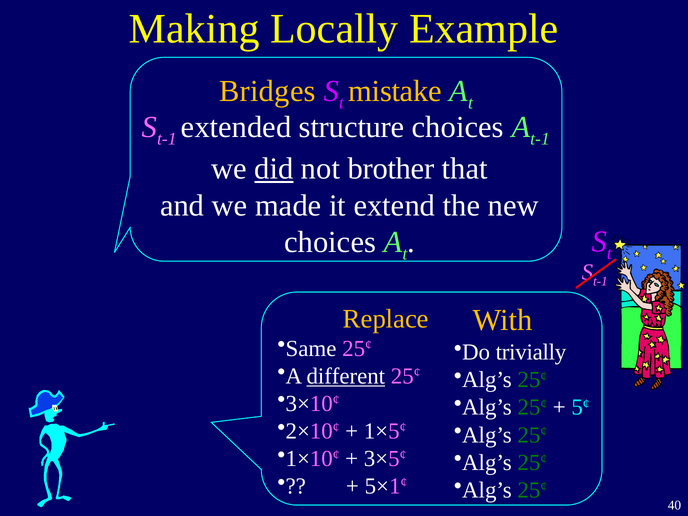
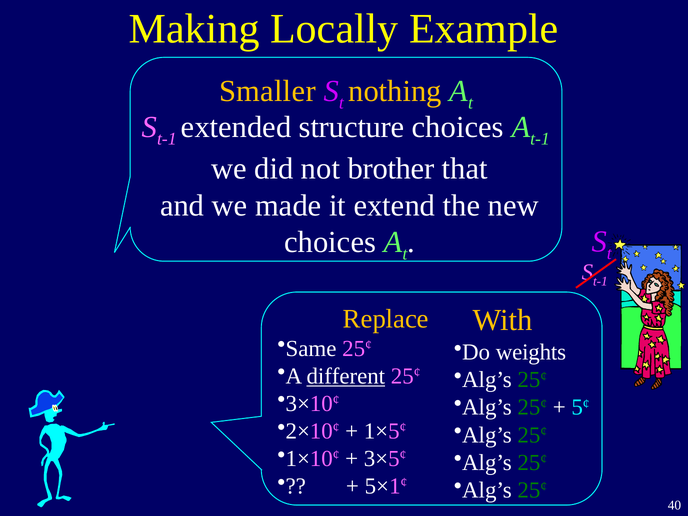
Bridges: Bridges -> Smaller
mistake: mistake -> nothing
did underline: present -> none
trivially: trivially -> weights
